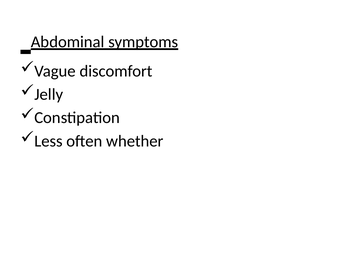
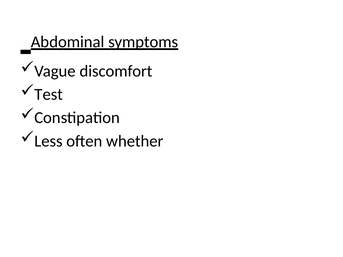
Jelly: Jelly -> Test
